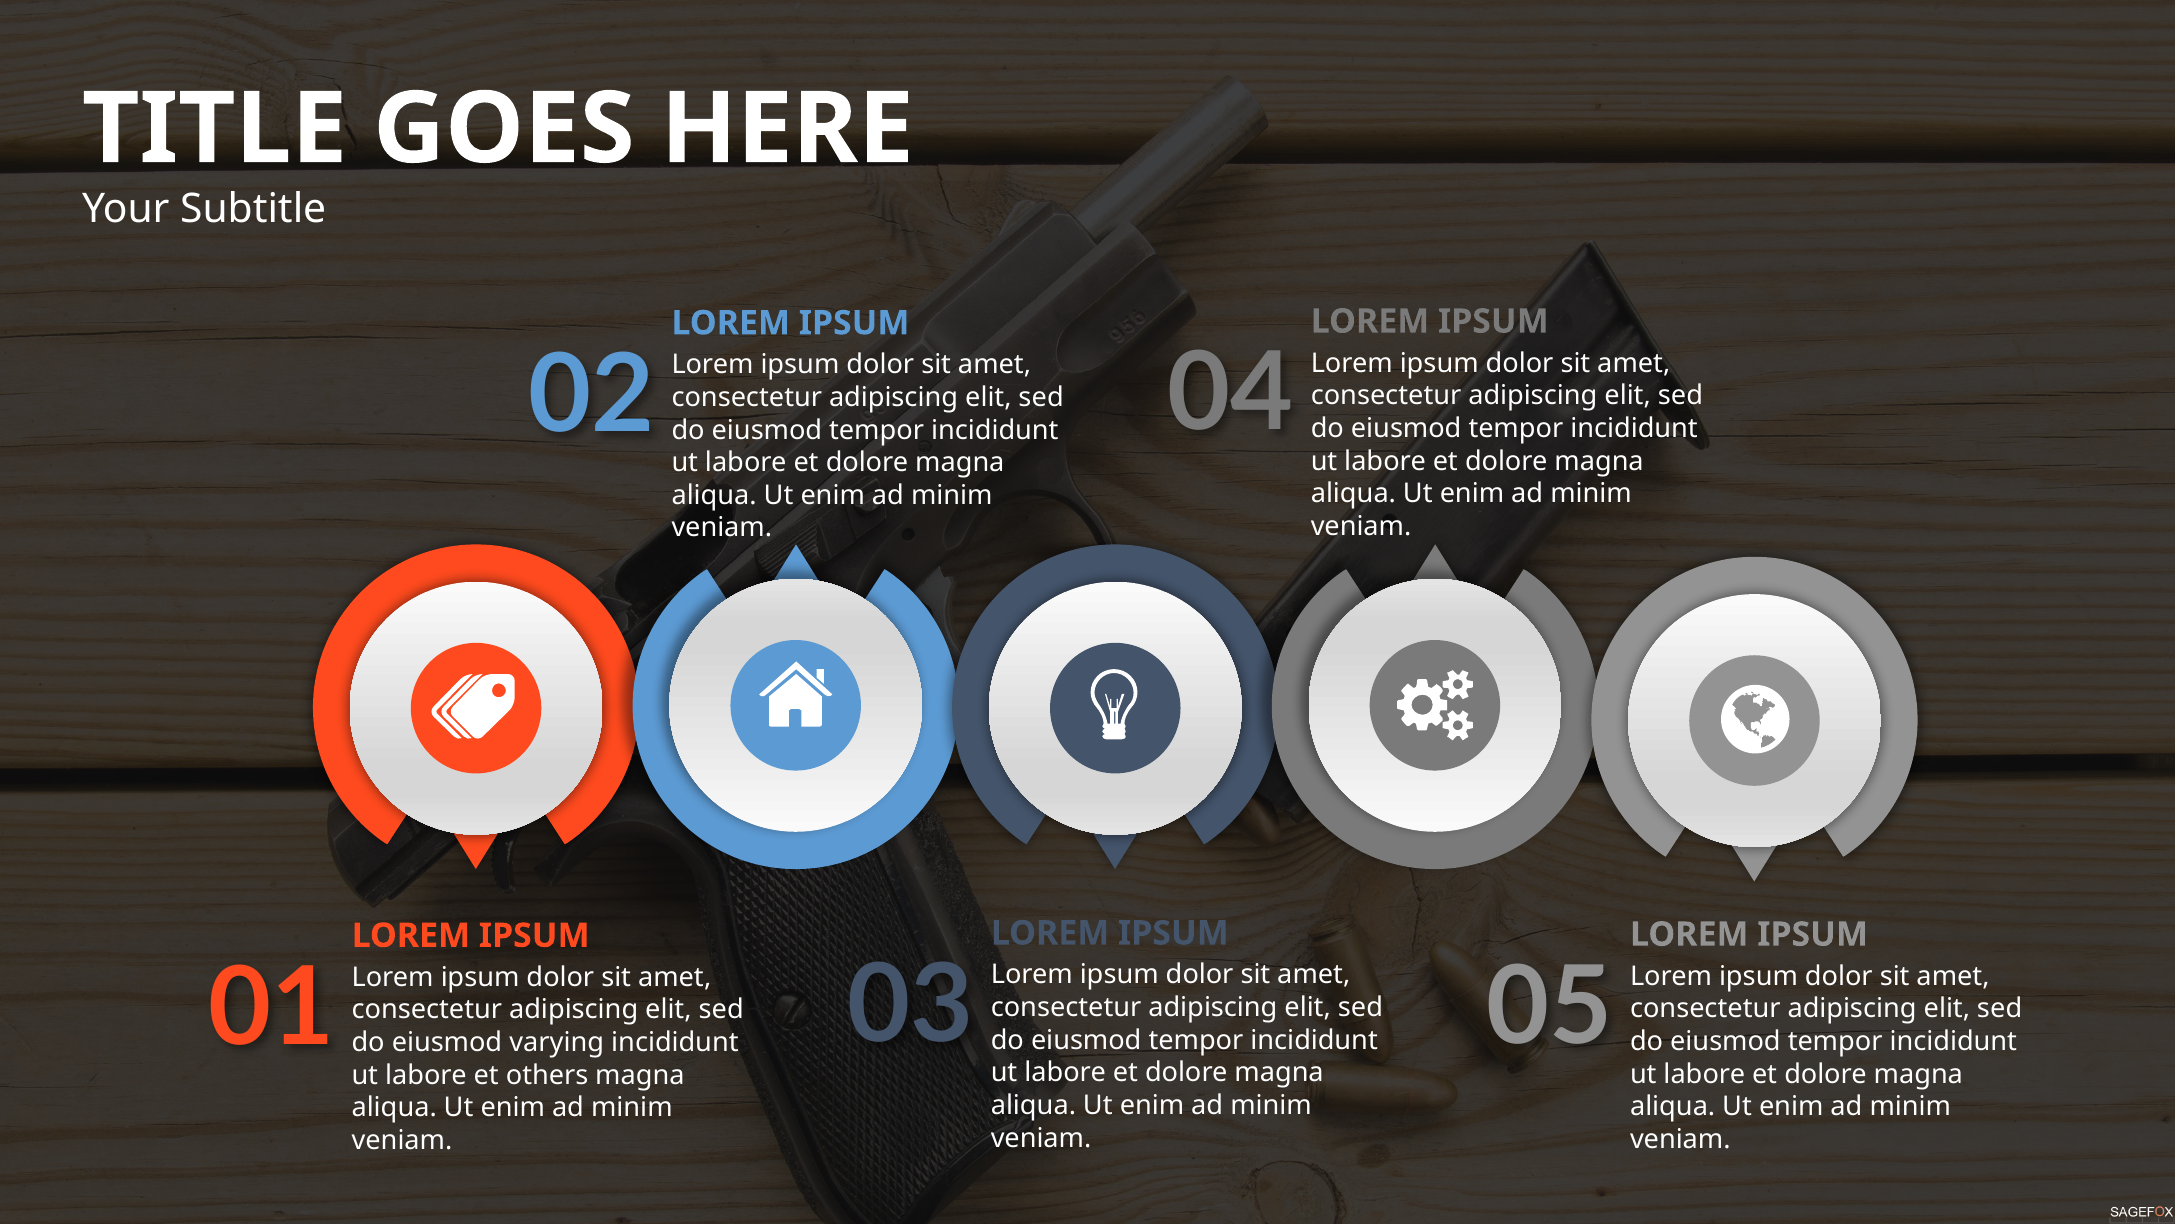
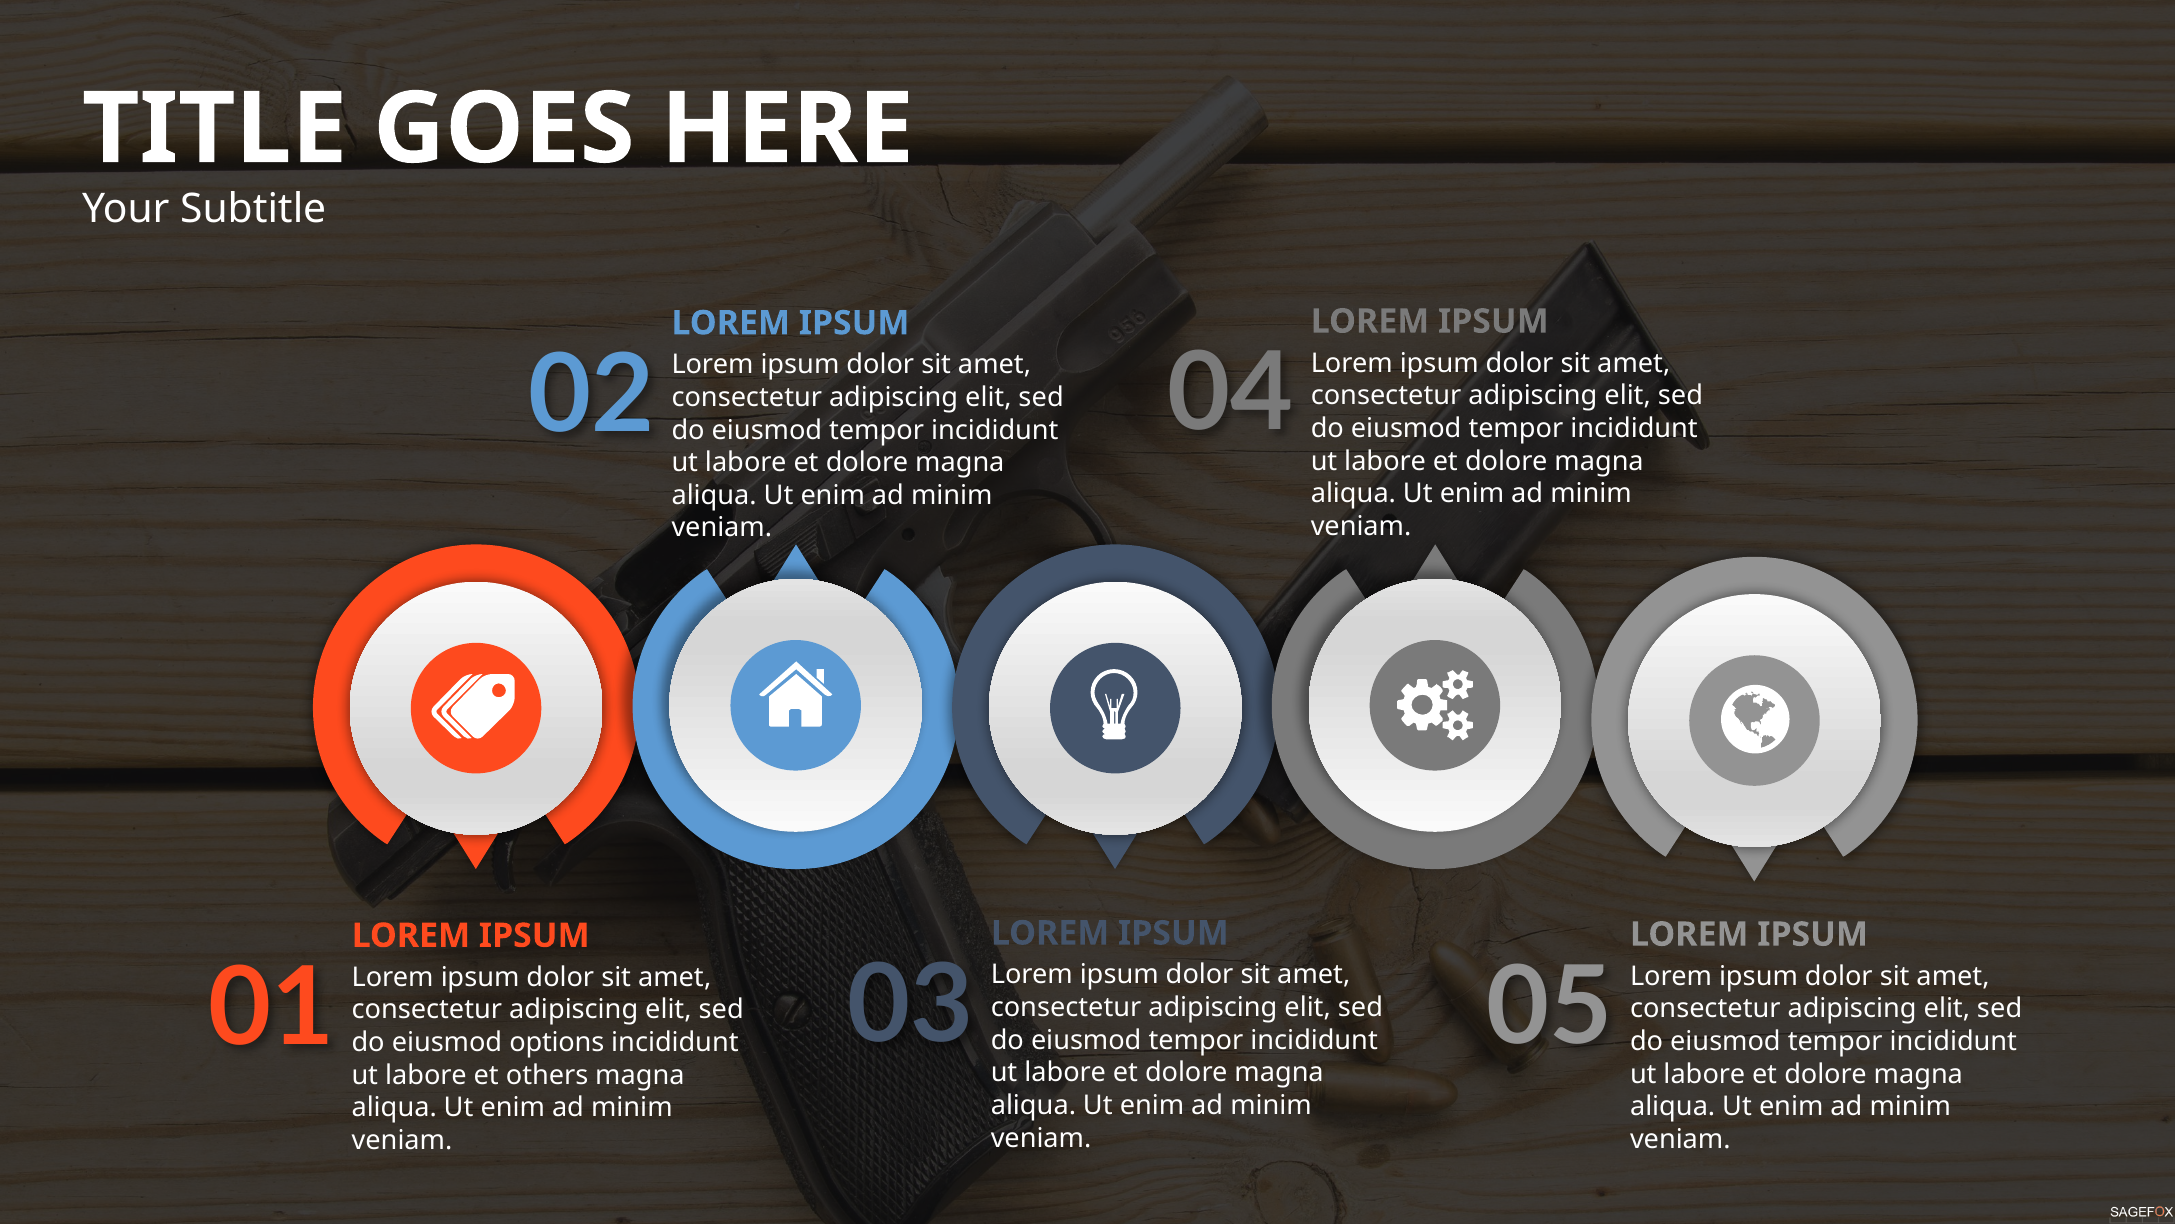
varying: varying -> options
